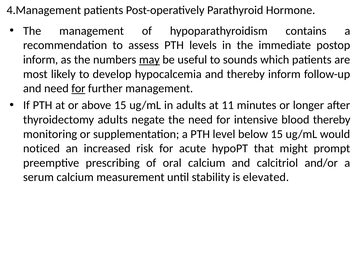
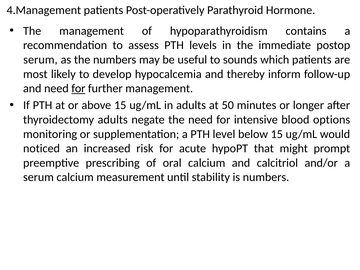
inform at (41, 60): inform -> serum
may underline: present -> none
11: 11 -> 50
blood thereby: thereby -> options
is elevated: elevated -> numbers
